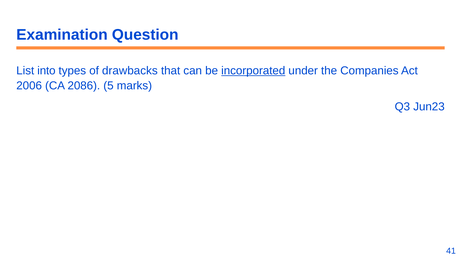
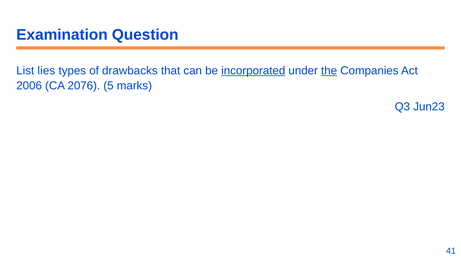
into: into -> lies
the underline: none -> present
2086: 2086 -> 2076
